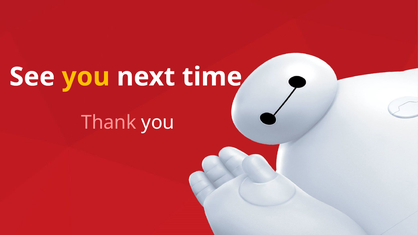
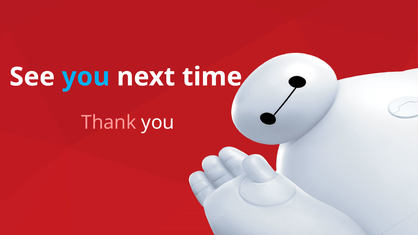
you at (86, 77) colour: yellow -> light blue
